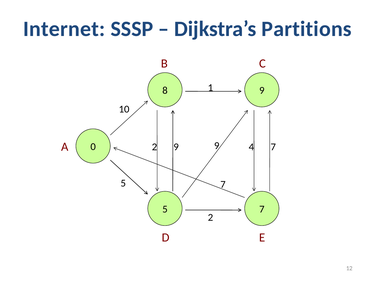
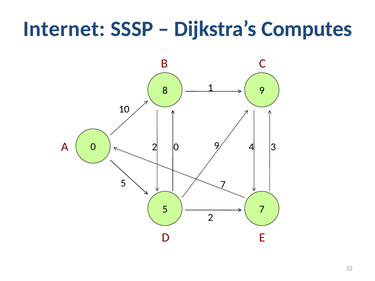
Partitions: Partitions -> Computes
2 9: 9 -> 0
4 7: 7 -> 3
